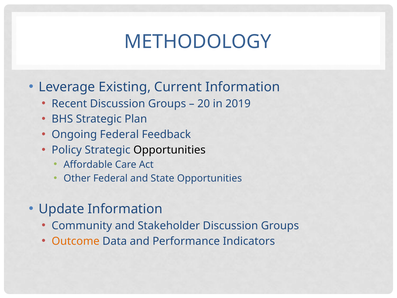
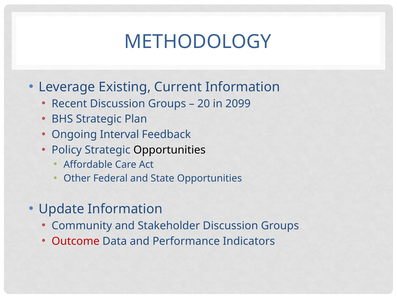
2019: 2019 -> 2099
Ongoing Federal: Federal -> Interval
Outcome colour: orange -> red
